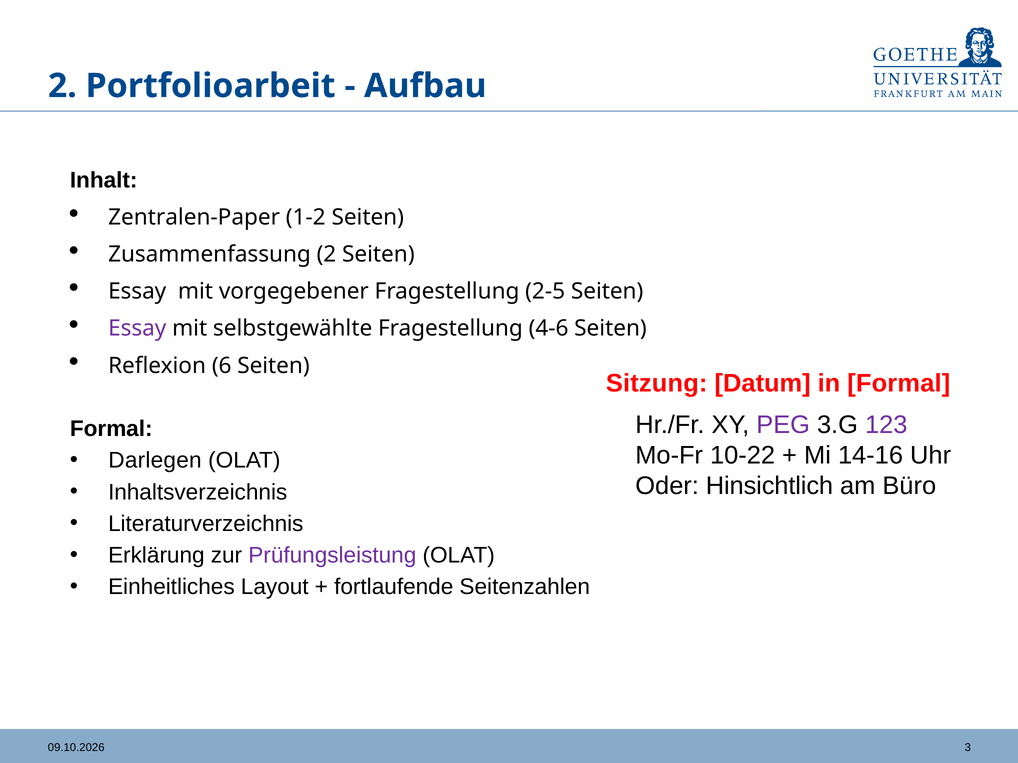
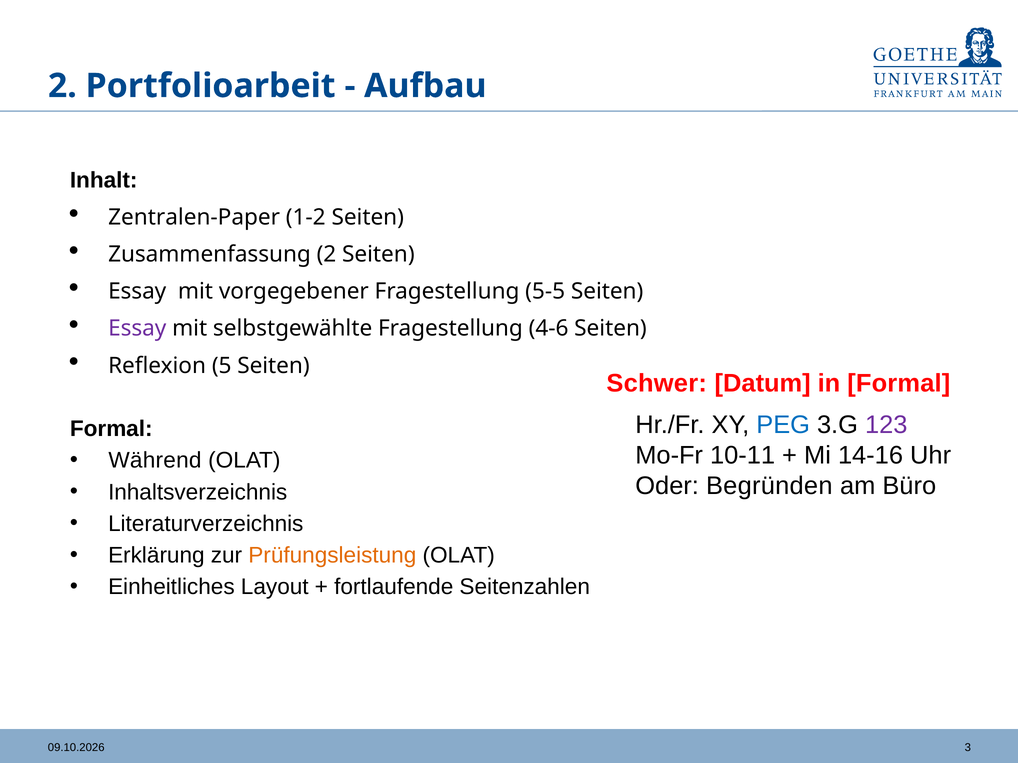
2-5: 2-5 -> 5-5
6: 6 -> 5
Sitzung: Sitzung -> Schwer
PEG colour: purple -> blue
10-22: 10-22 -> 10-11
Darlegen: Darlegen -> Während
Hinsichtlich: Hinsichtlich -> Begründen
Prüfungsleistung colour: purple -> orange
